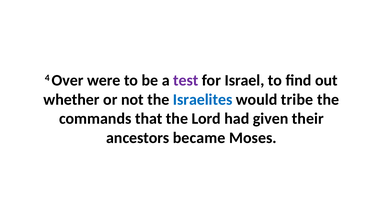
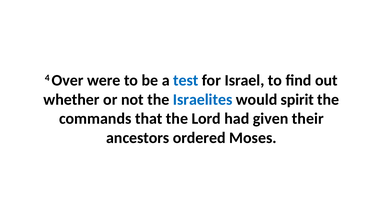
test colour: purple -> blue
tribe: tribe -> spirit
became: became -> ordered
